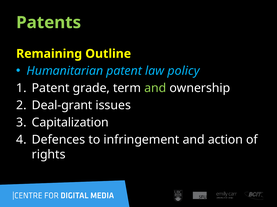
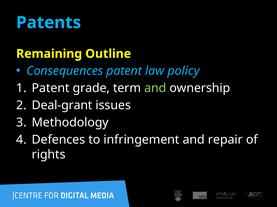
Patents colour: light green -> light blue
Humanitarian: Humanitarian -> Consequences
Capitalization: Capitalization -> Methodology
action: action -> repair
